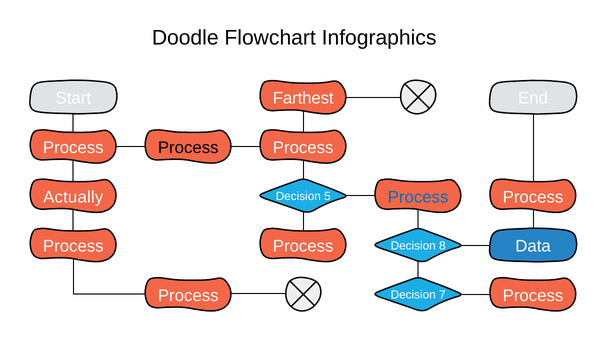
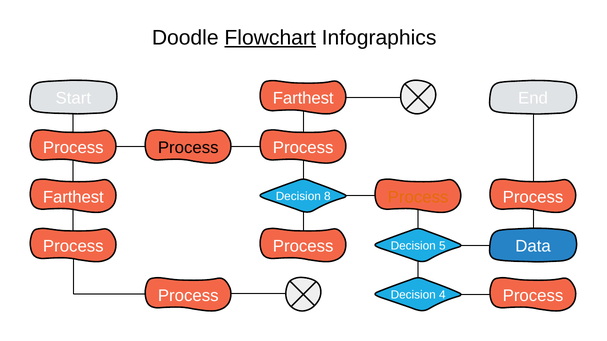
Flowchart underline: none -> present
Actually at (73, 197): Actually -> Farthest
Process at (418, 197) colour: blue -> orange
5: 5 -> 8
8: 8 -> 5
7: 7 -> 4
